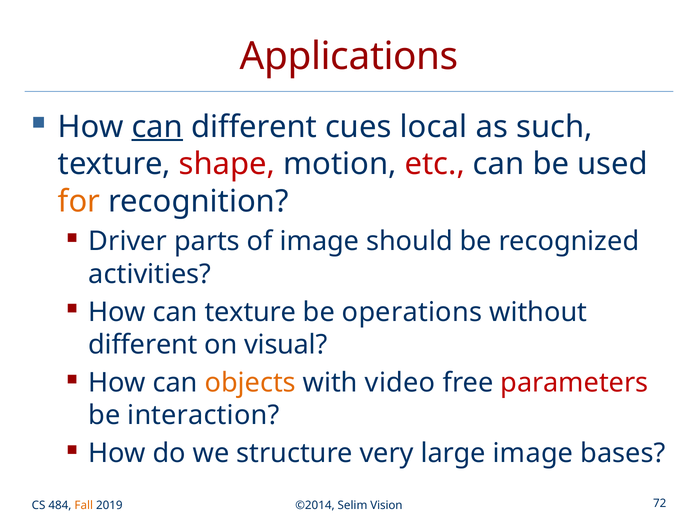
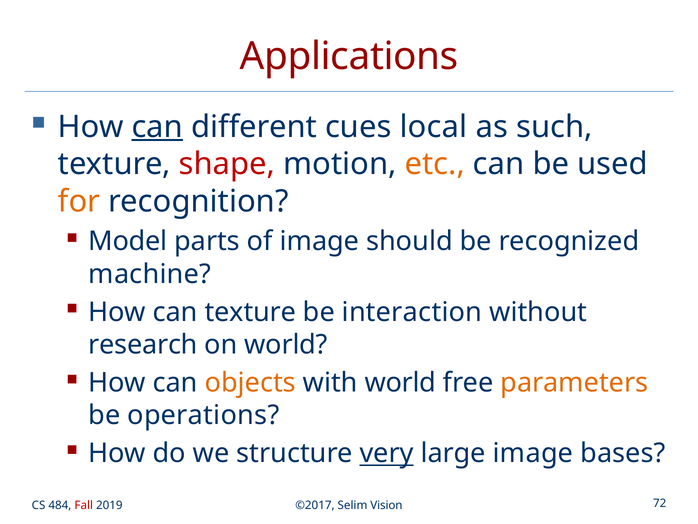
etc colour: red -> orange
Driver: Driver -> Model
activities: activities -> machine
operations: operations -> interaction
different at (143, 344): different -> research
on visual: visual -> world
with video: video -> world
parameters colour: red -> orange
interaction: interaction -> operations
very underline: none -> present
Fall colour: orange -> red
©2014: ©2014 -> ©2017
